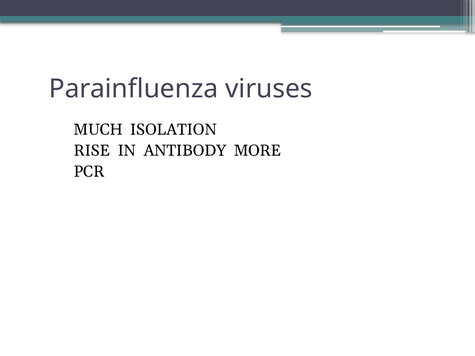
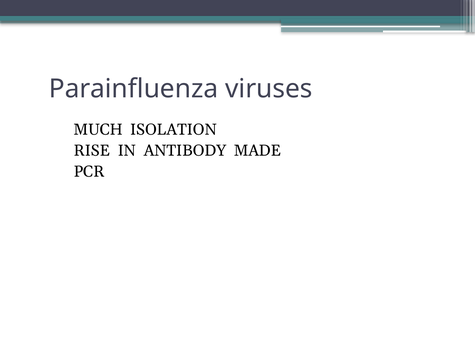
MORE: MORE -> MADE
